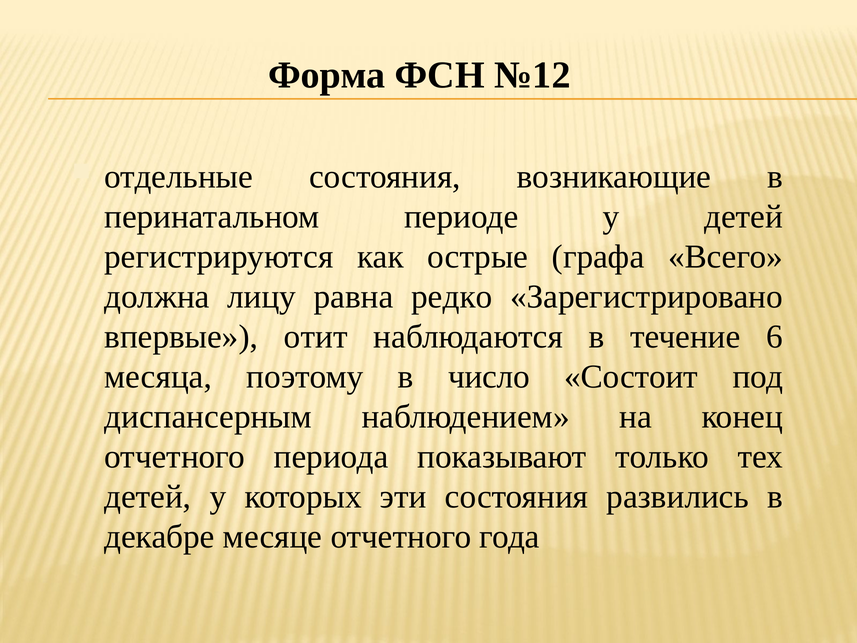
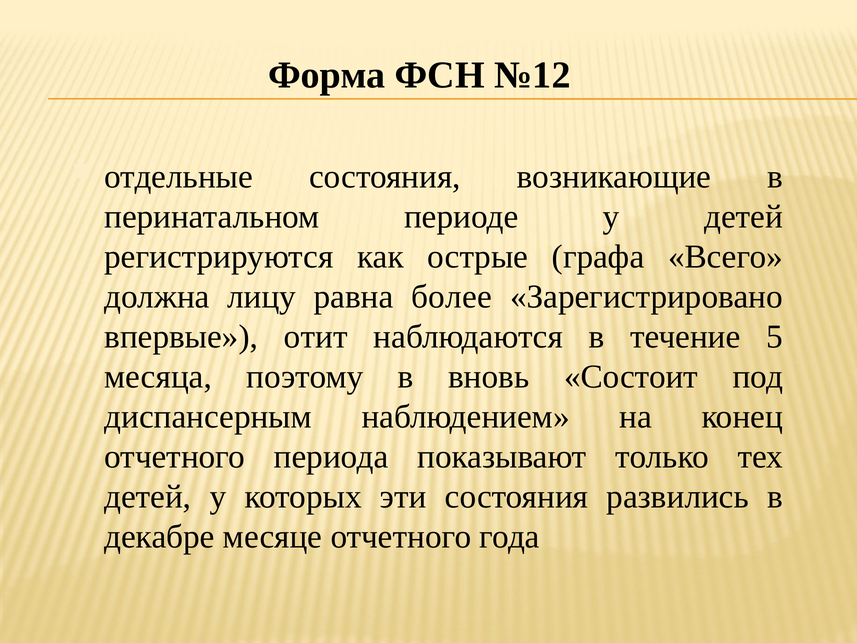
редко: редко -> более
6: 6 -> 5
число: число -> вновь
